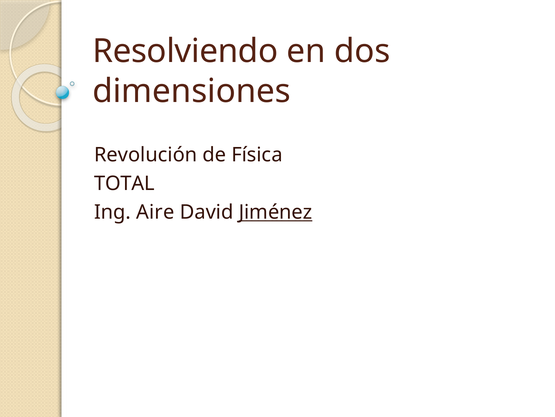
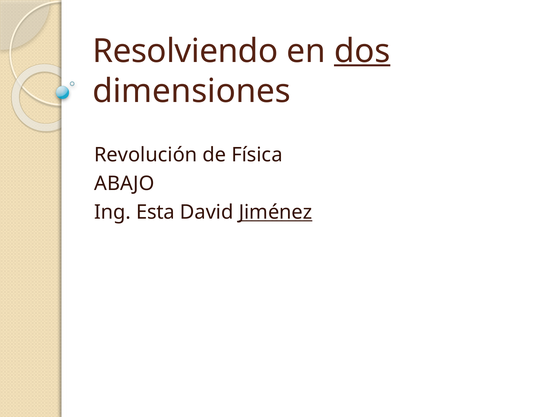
dos underline: none -> present
TOTAL: TOTAL -> ABAJO
Aire: Aire -> Esta
